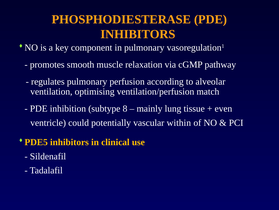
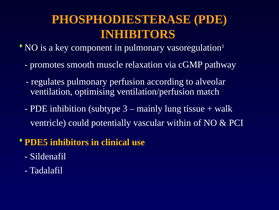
8: 8 -> 3
even: even -> walk
